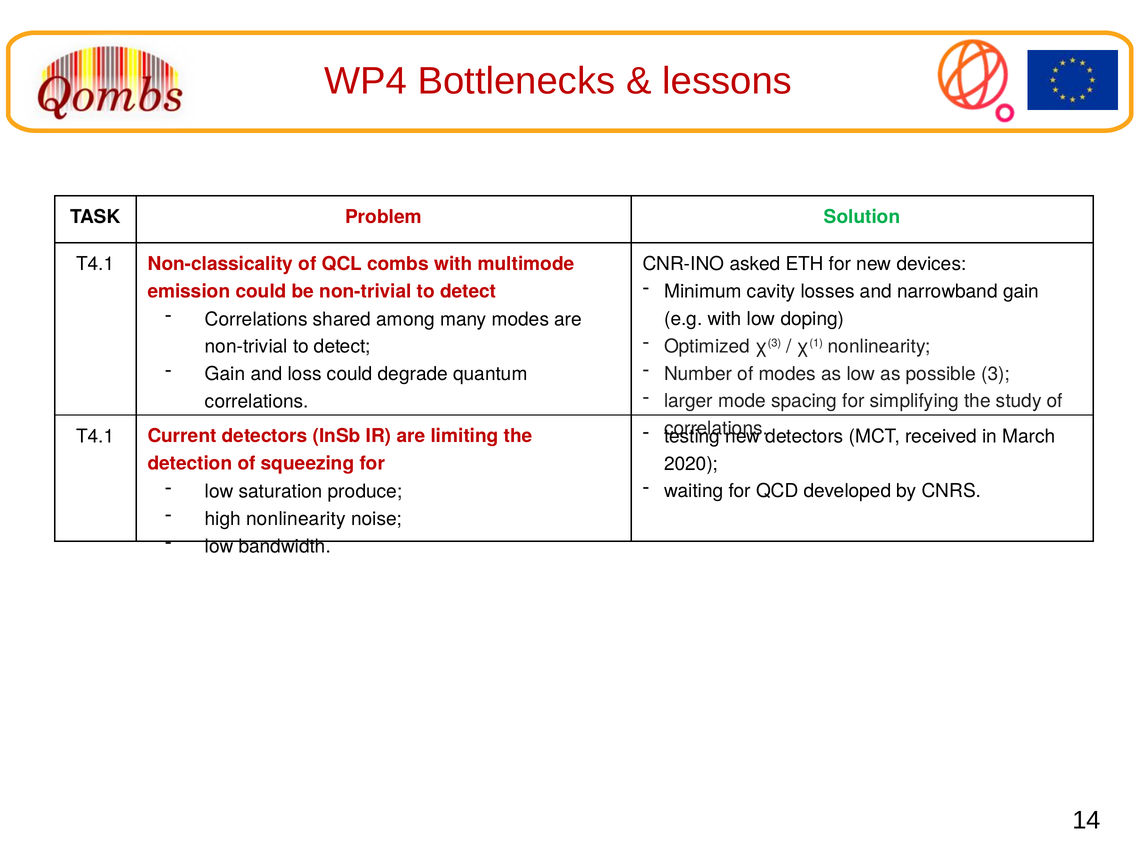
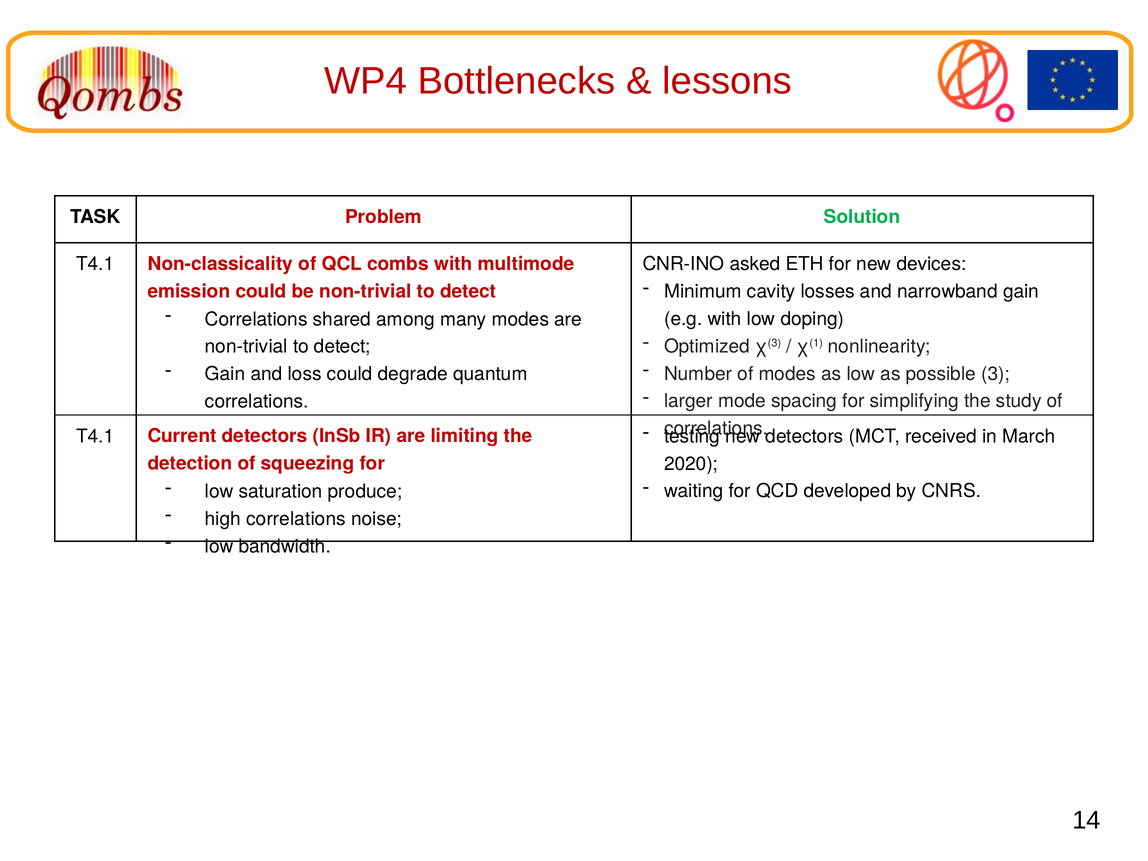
high nonlinearity: nonlinearity -> correlations
